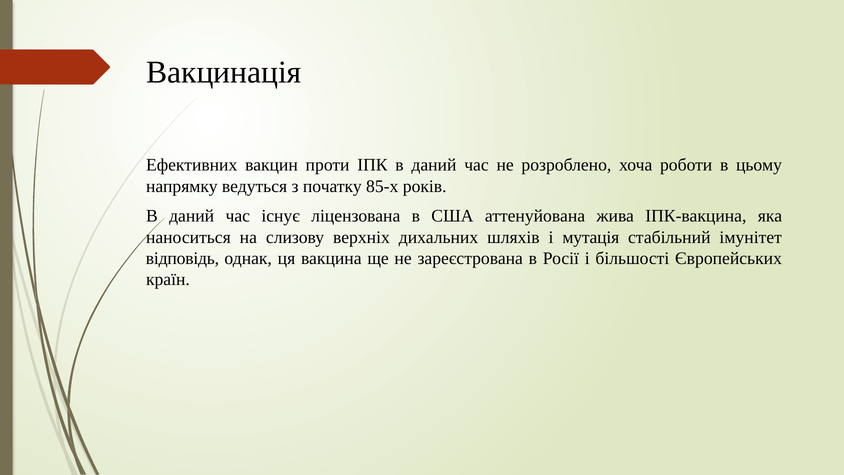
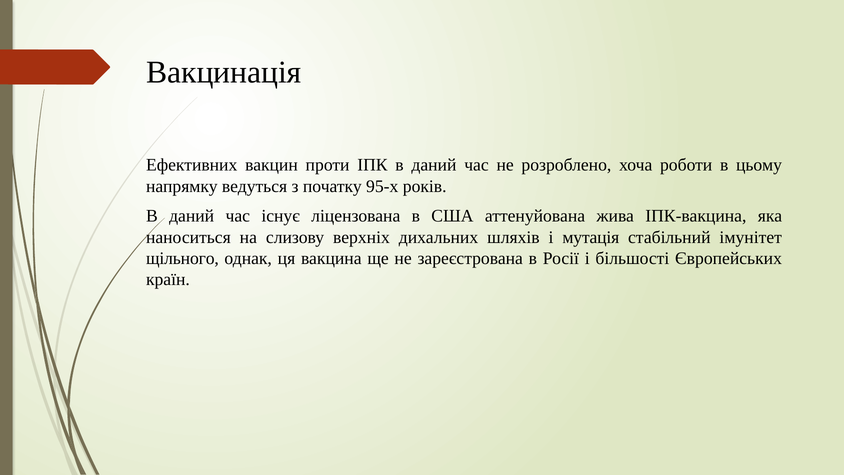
85-х: 85-х -> 95-х
відповідь: відповідь -> щільного
